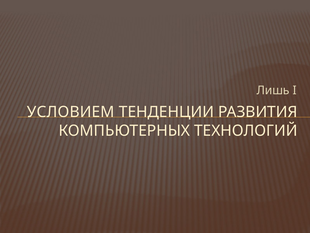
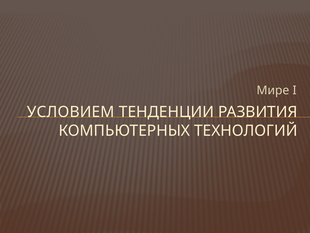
Лишь: Лишь -> Мире
